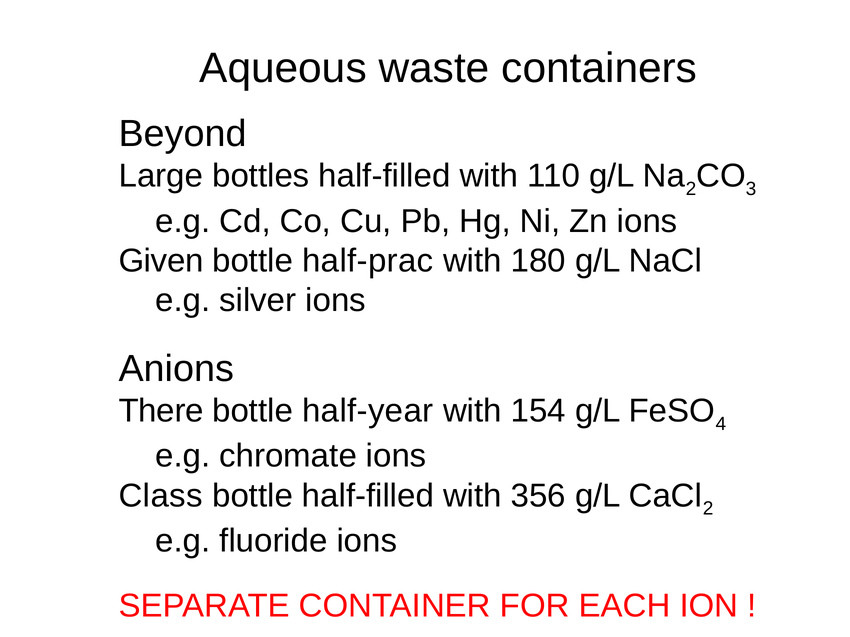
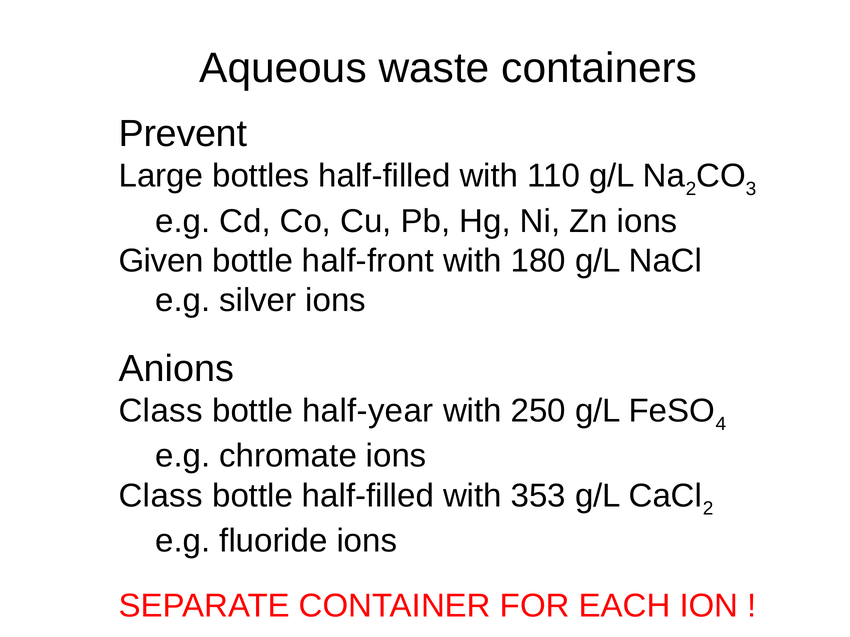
Beyond: Beyond -> Prevent
half-prac: half-prac -> half-front
There at (161, 411): There -> Class
154: 154 -> 250
356: 356 -> 353
